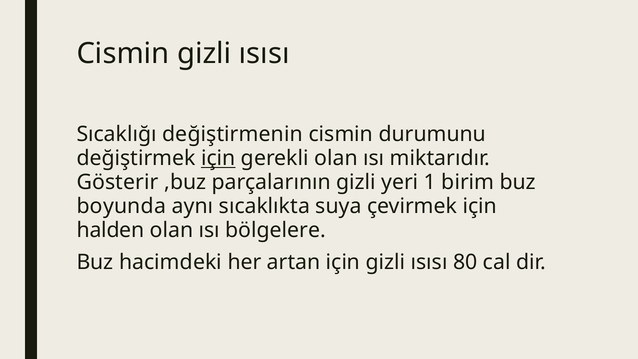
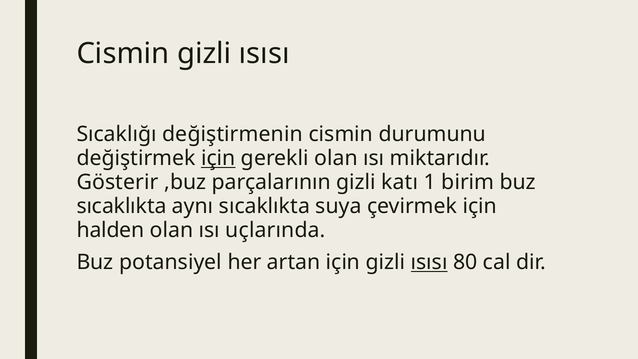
yeri: yeri -> katı
boyunda at (121, 206): boyunda -> sıcaklıkta
bölgelere: bölgelere -> uçlarında
hacimdeki: hacimdeki -> potansiyel
ısısı at (429, 262) underline: none -> present
